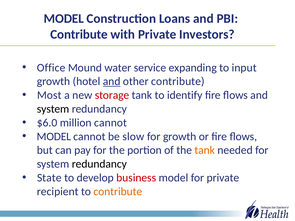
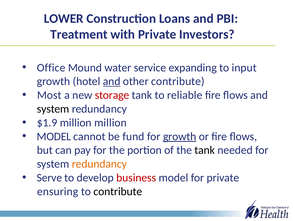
MODEL at (64, 19): MODEL -> LOWER
Contribute at (79, 34): Contribute -> Treatment
identify: identify -> reliable
$6.0: $6.0 -> $1.9
million cannot: cannot -> million
slow: slow -> fund
growth at (180, 137) underline: none -> present
tank at (205, 150) colour: orange -> black
redundancy at (99, 164) colour: black -> orange
State: State -> Serve
recipient: recipient -> ensuring
contribute at (118, 192) colour: orange -> black
